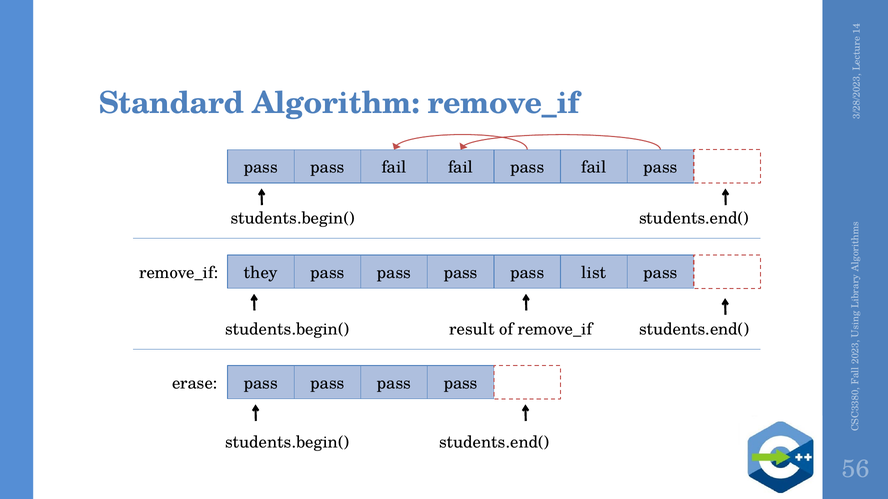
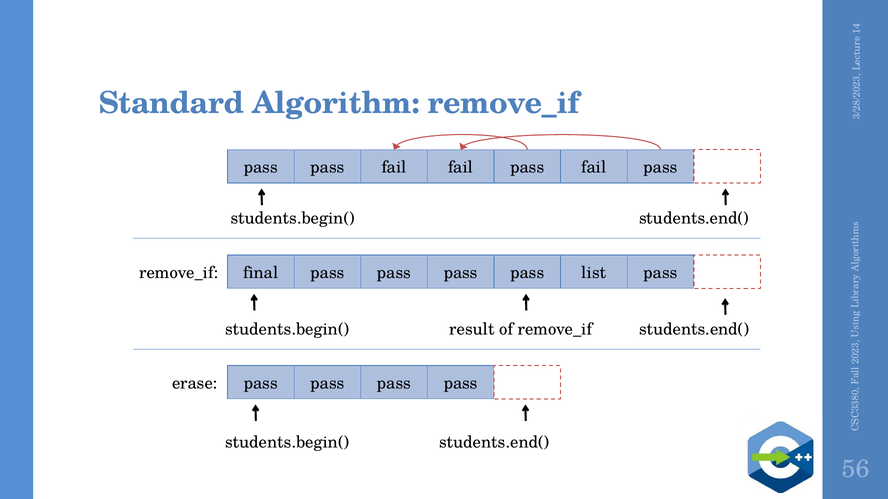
they: they -> final
